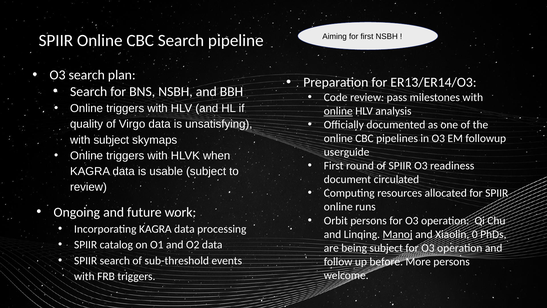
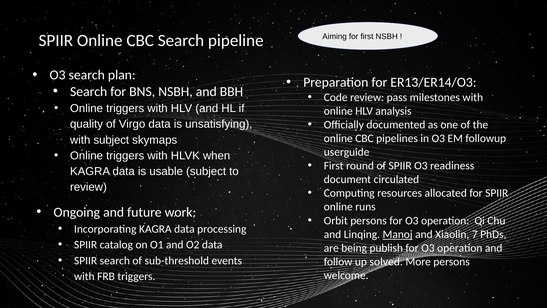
online at (338, 111) underline: present -> none
0: 0 -> 7
being subject: subject -> publish
before: before -> solved
